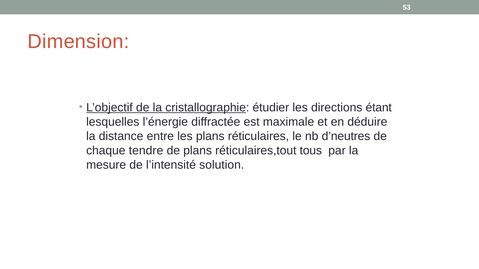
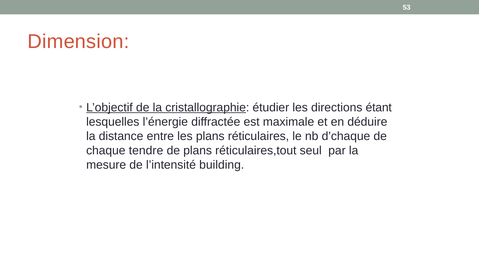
d’neutres: d’neutres -> d’chaque
tous: tous -> seul
solution: solution -> building
